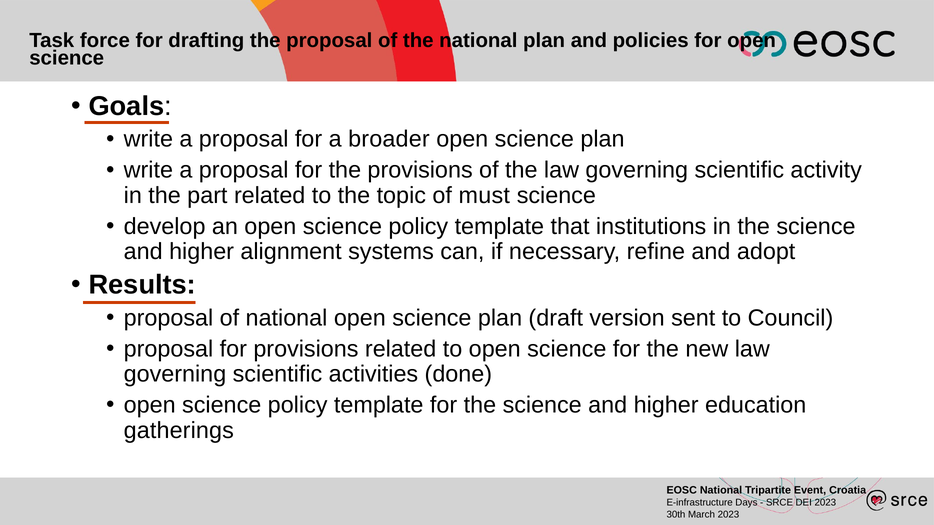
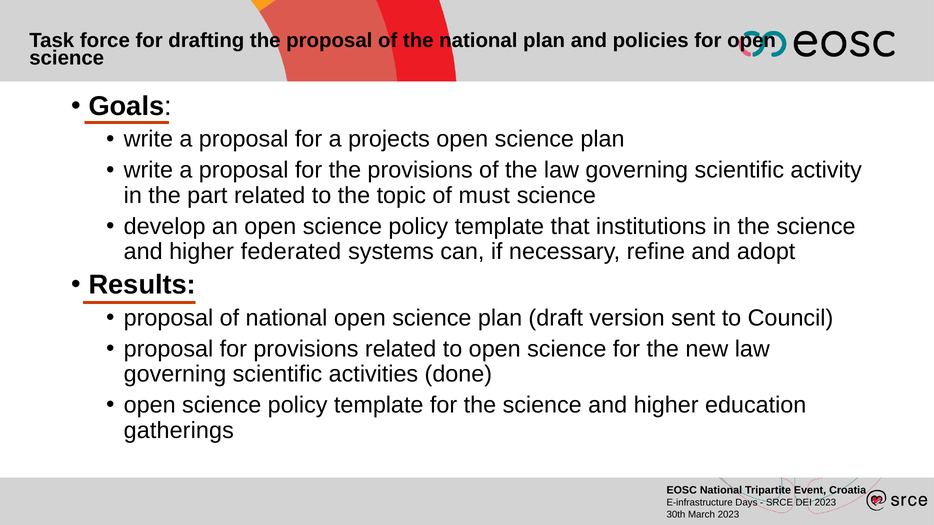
broader: broader -> projects
alignment: alignment -> federated
